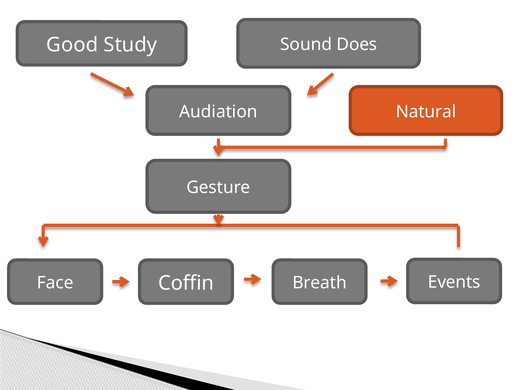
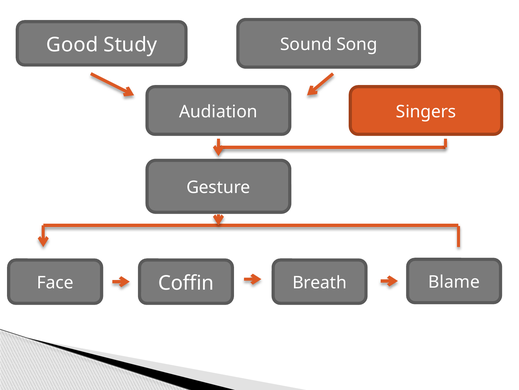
Does: Does -> Song
Natural: Natural -> Singers
Events: Events -> Blame
